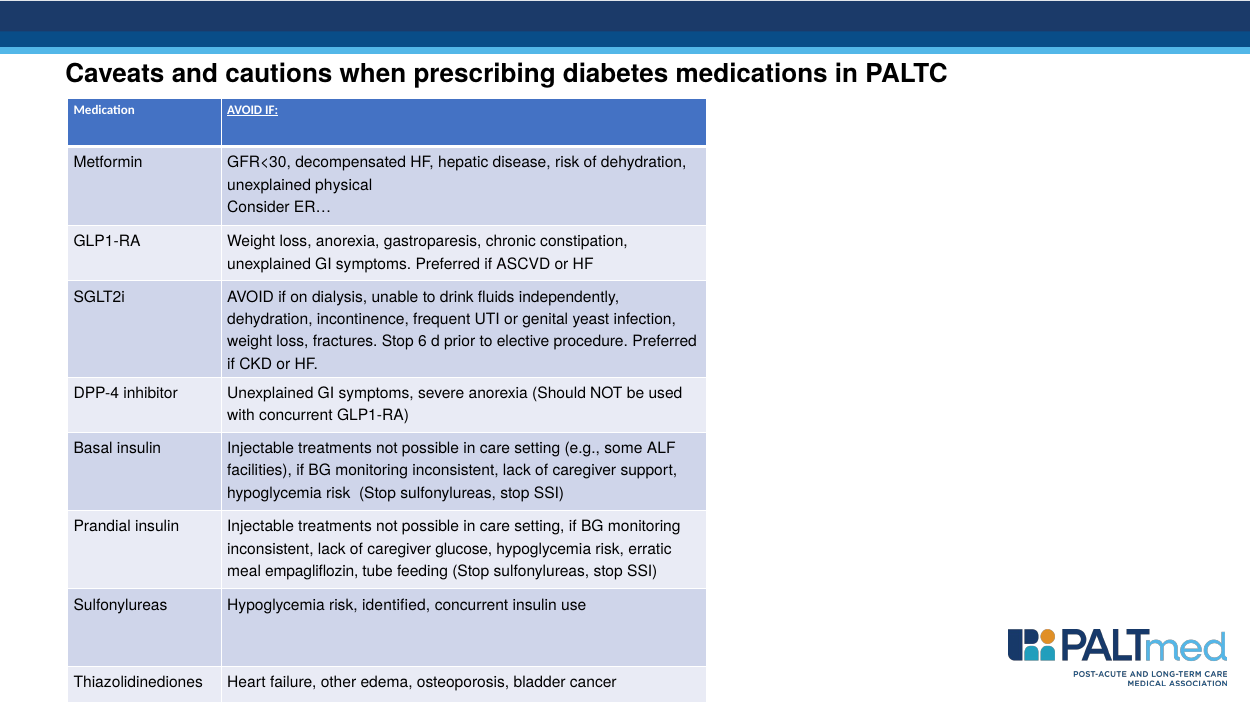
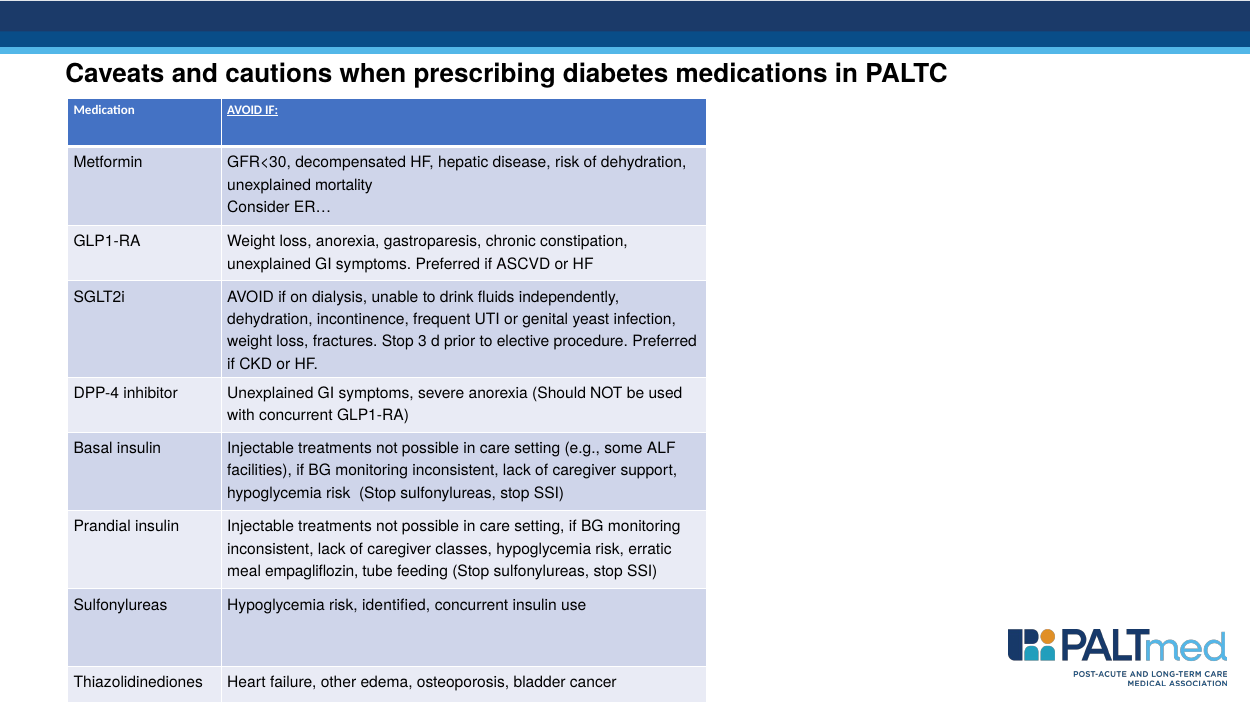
physical: physical -> mortality
6: 6 -> 3
glucose: glucose -> classes
